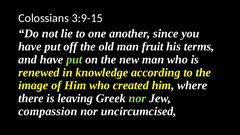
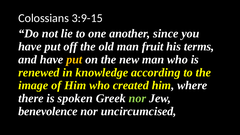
put at (74, 59) colour: light green -> yellow
leaving: leaving -> spoken
compassion: compassion -> benevolence
